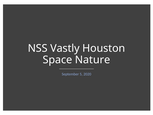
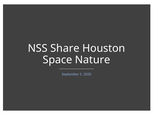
Vastly: Vastly -> Share
